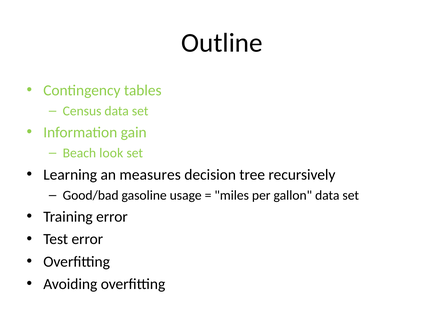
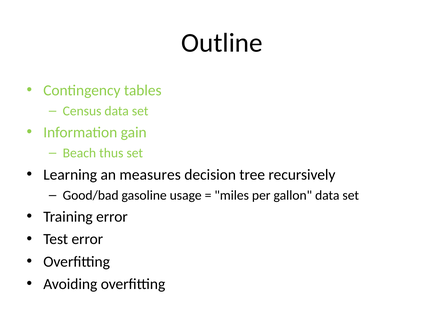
look: look -> thus
